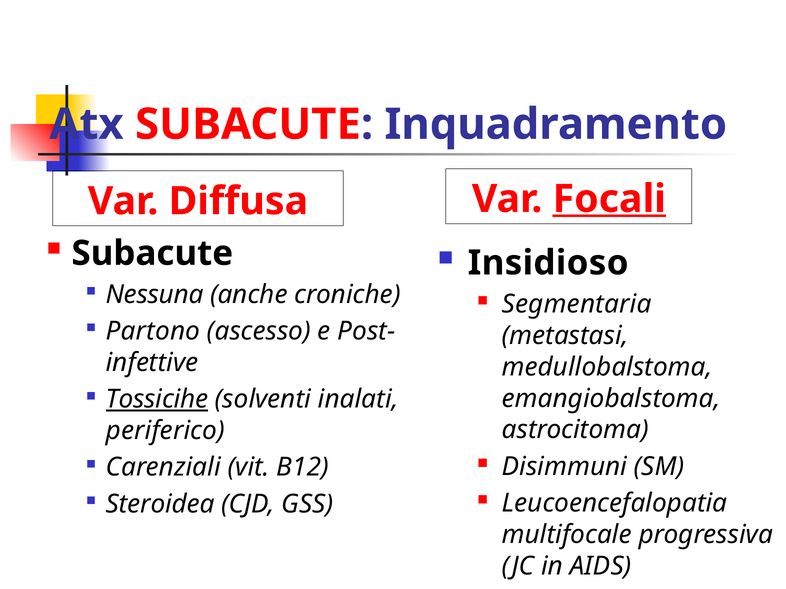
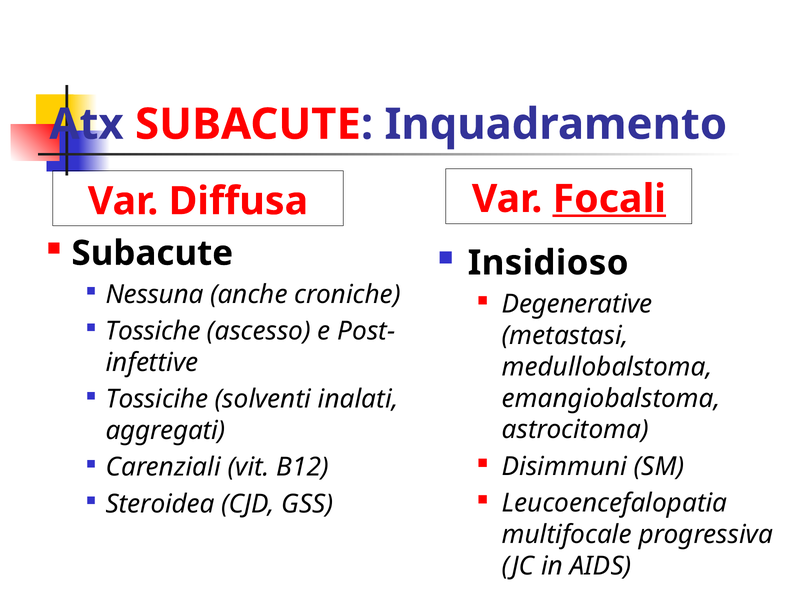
Segmentaria: Segmentaria -> Degenerative
Partono: Partono -> Tossiche
Tossicihe underline: present -> none
periferico: periferico -> aggregati
